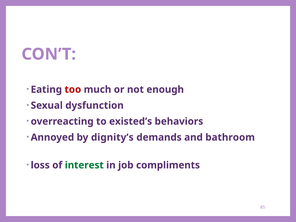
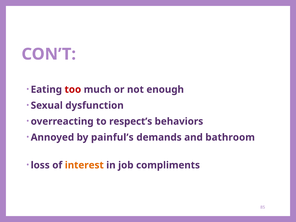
existed’s: existed’s -> respect’s
dignity’s: dignity’s -> painful’s
interest colour: green -> orange
